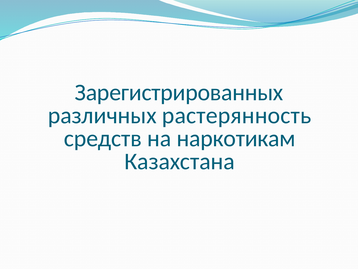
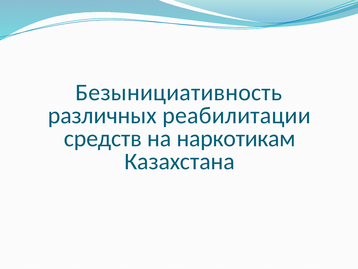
Зарегистрированных: Зарегистрированных -> Безынициативность
растерянность: растерянность -> реабилитации
